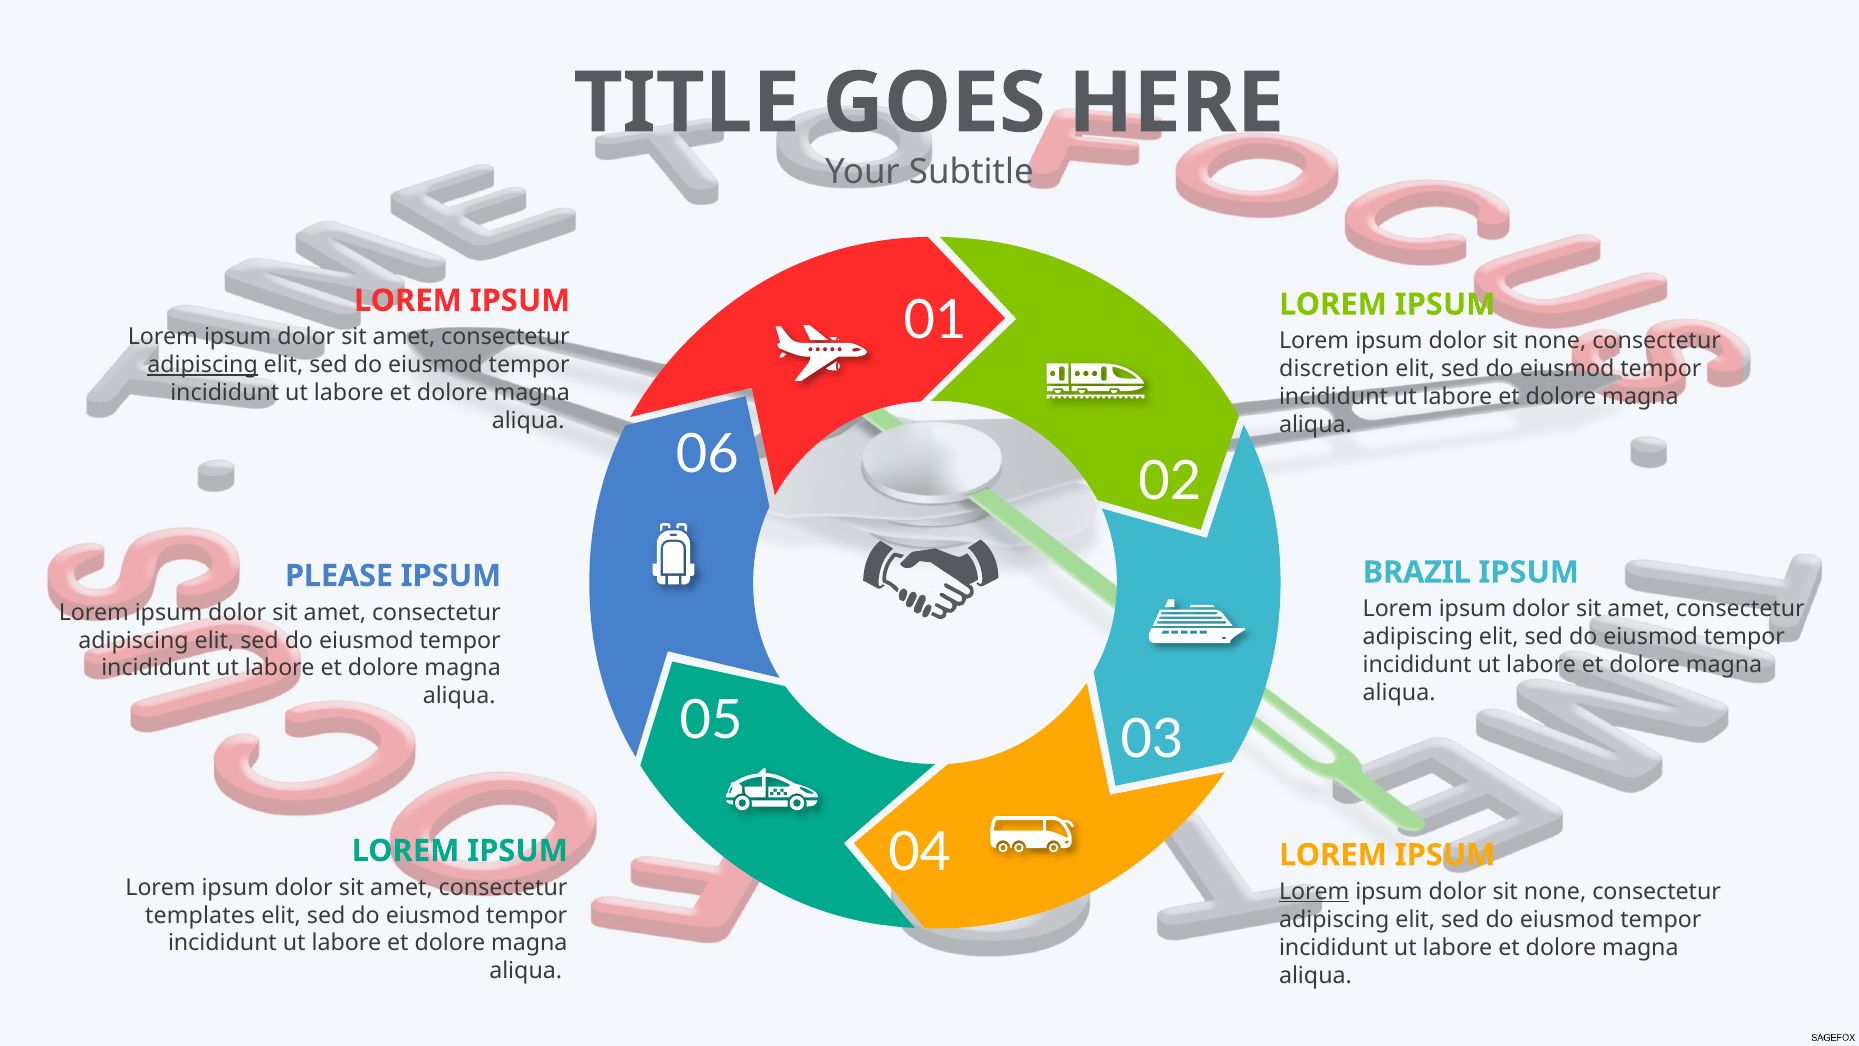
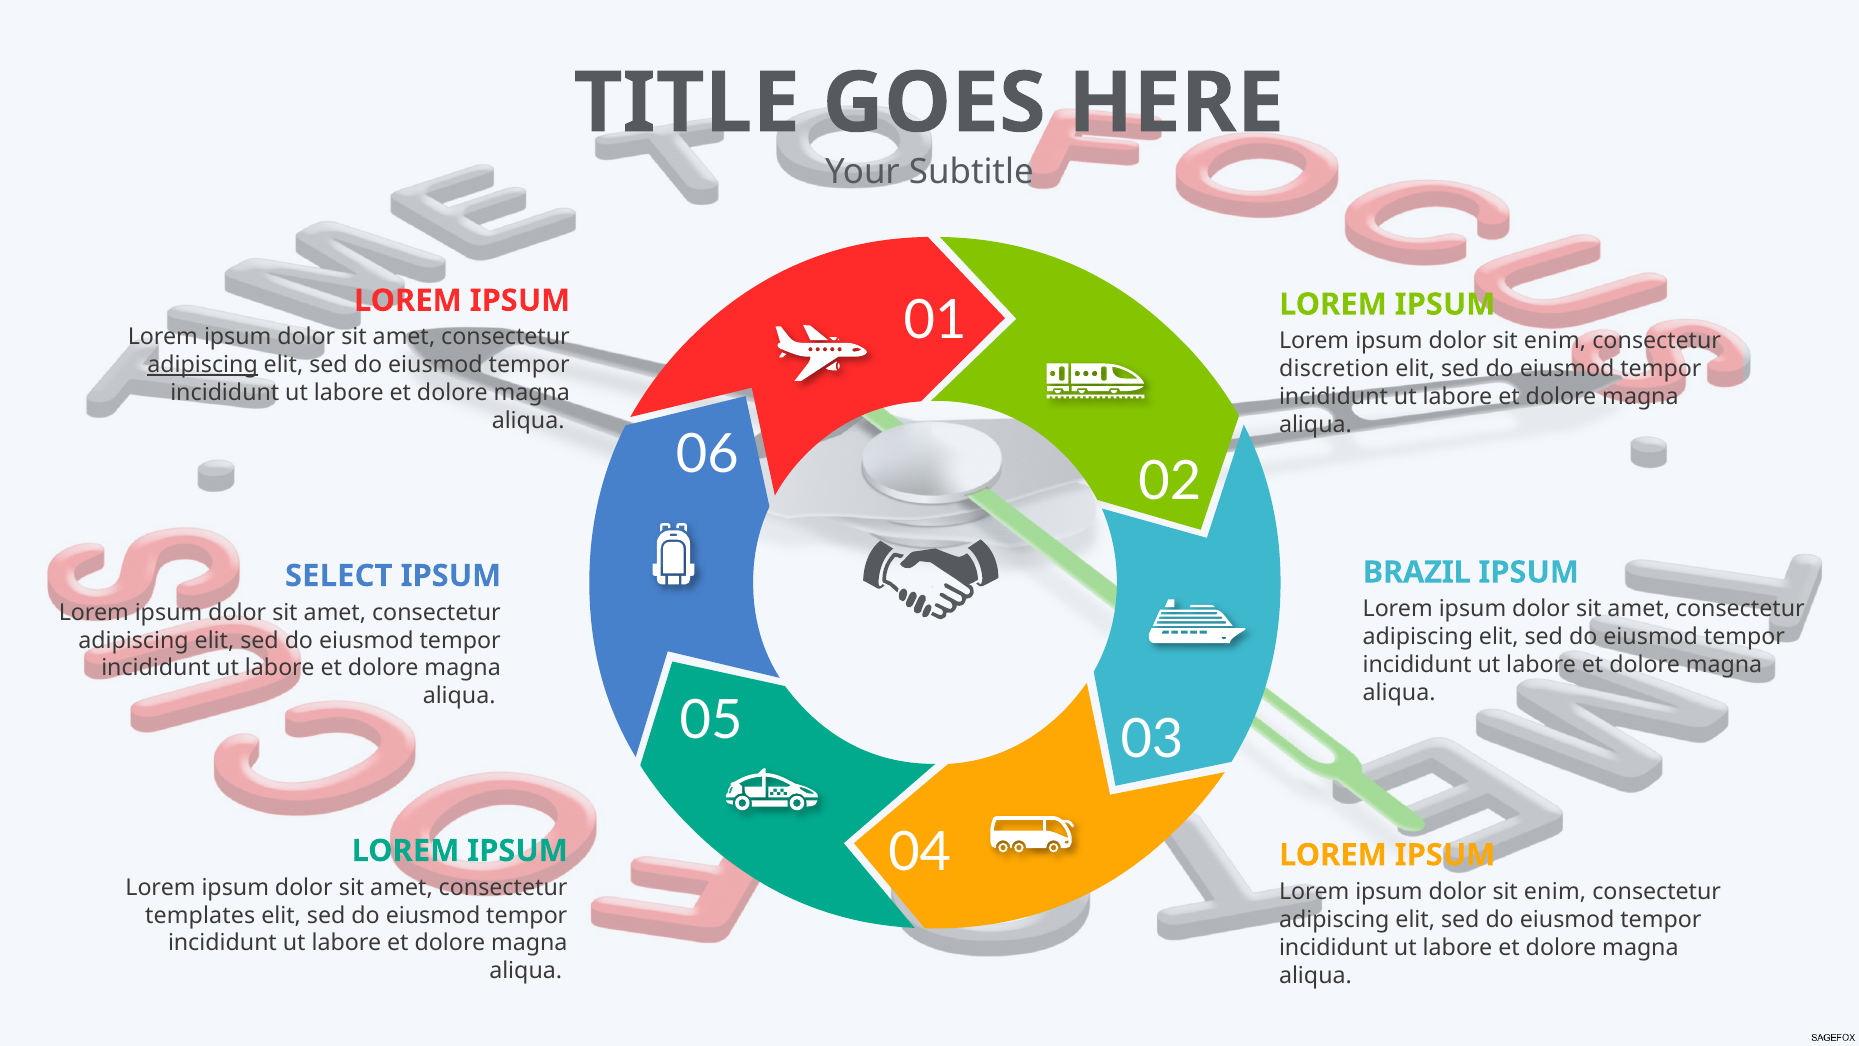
none at (1555, 341): none -> enim
PLEASE: PLEASE -> SELECT
Lorem at (1314, 891) underline: present -> none
none at (1555, 891): none -> enim
